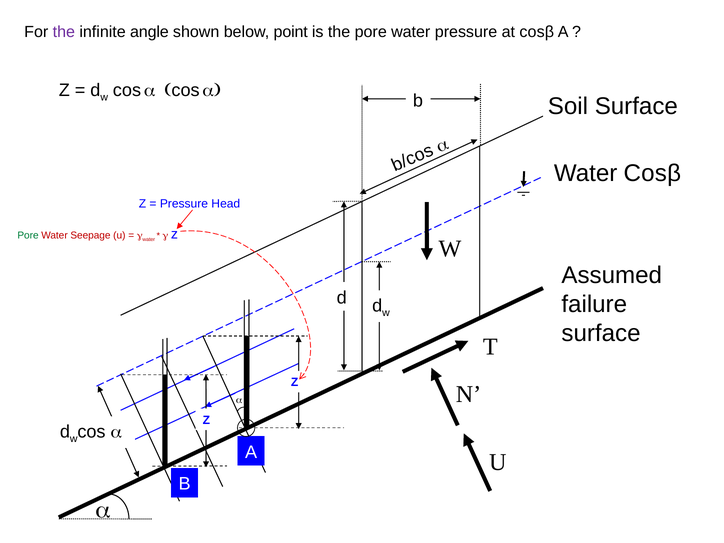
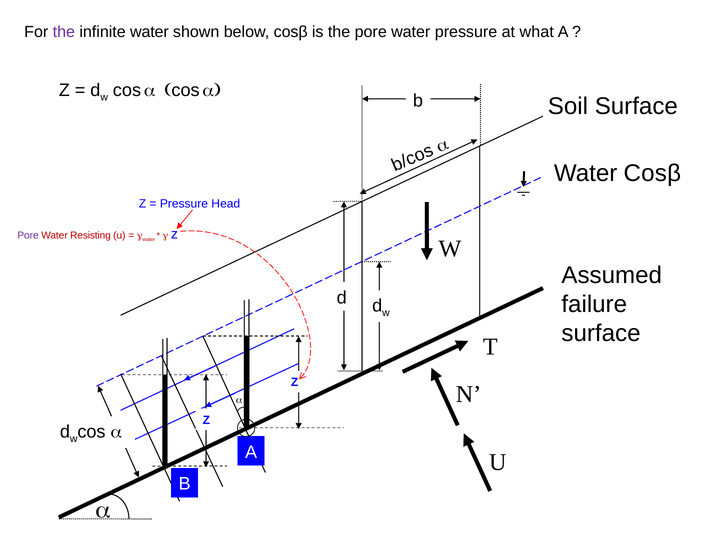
infinite angle: angle -> water
below point: point -> cosβ
at cosβ: cosβ -> what
Pore at (28, 236) colour: green -> purple
Seepage: Seepage -> Resisting
